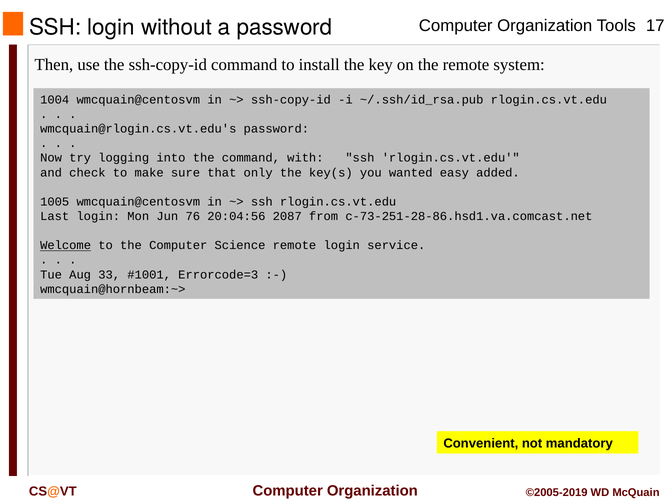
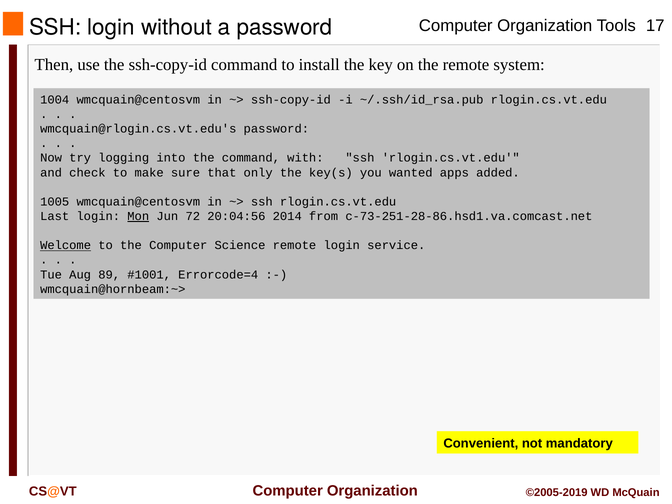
easy: easy -> apps
Mon underline: none -> present
76: 76 -> 72
2087: 2087 -> 2014
33: 33 -> 89
Errorcode=3: Errorcode=3 -> Errorcode=4
